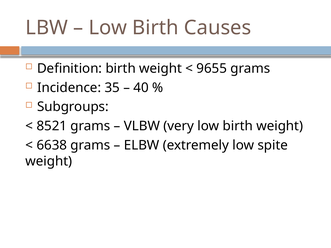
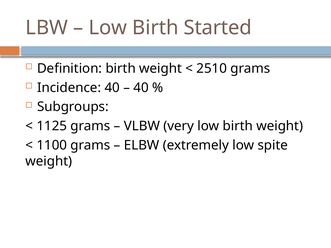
Causes: Causes -> Started
9655: 9655 -> 2510
Incidence 35: 35 -> 40
8521: 8521 -> 1125
6638: 6638 -> 1100
